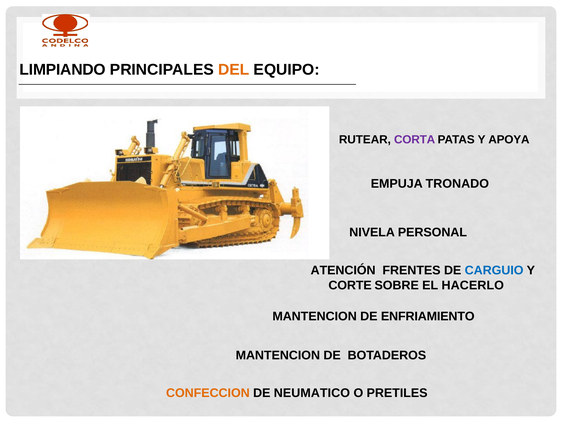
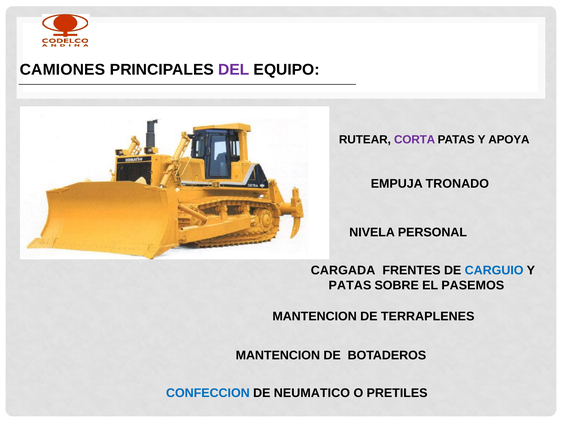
LIMPIANDO: LIMPIANDO -> CAMIONES
DEL colour: orange -> purple
ATENCIÓN: ATENCIÓN -> CARGADA
CORTE at (350, 285): CORTE -> PATAS
HACERLO: HACERLO -> PASEMOS
ENFRIAMIENTO: ENFRIAMIENTO -> TERRAPLENES
CONFECCION colour: orange -> blue
